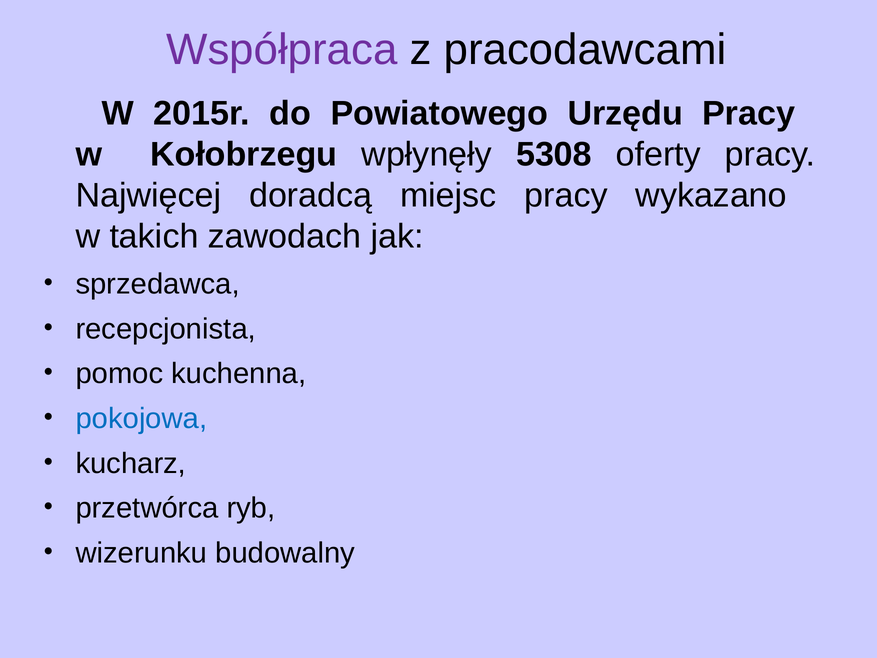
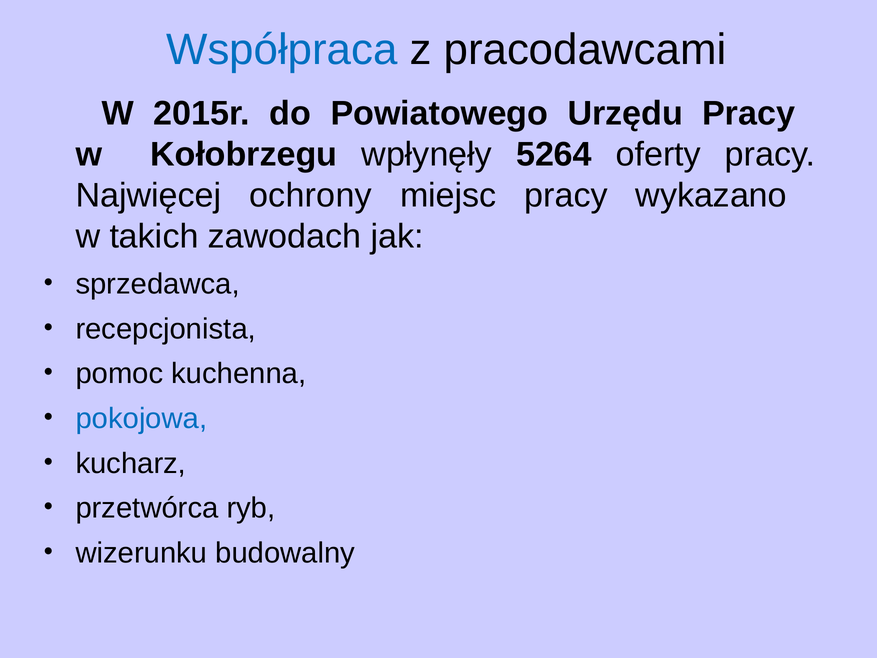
Współpraca colour: purple -> blue
5308: 5308 -> 5264
doradcą: doradcą -> ochrony
